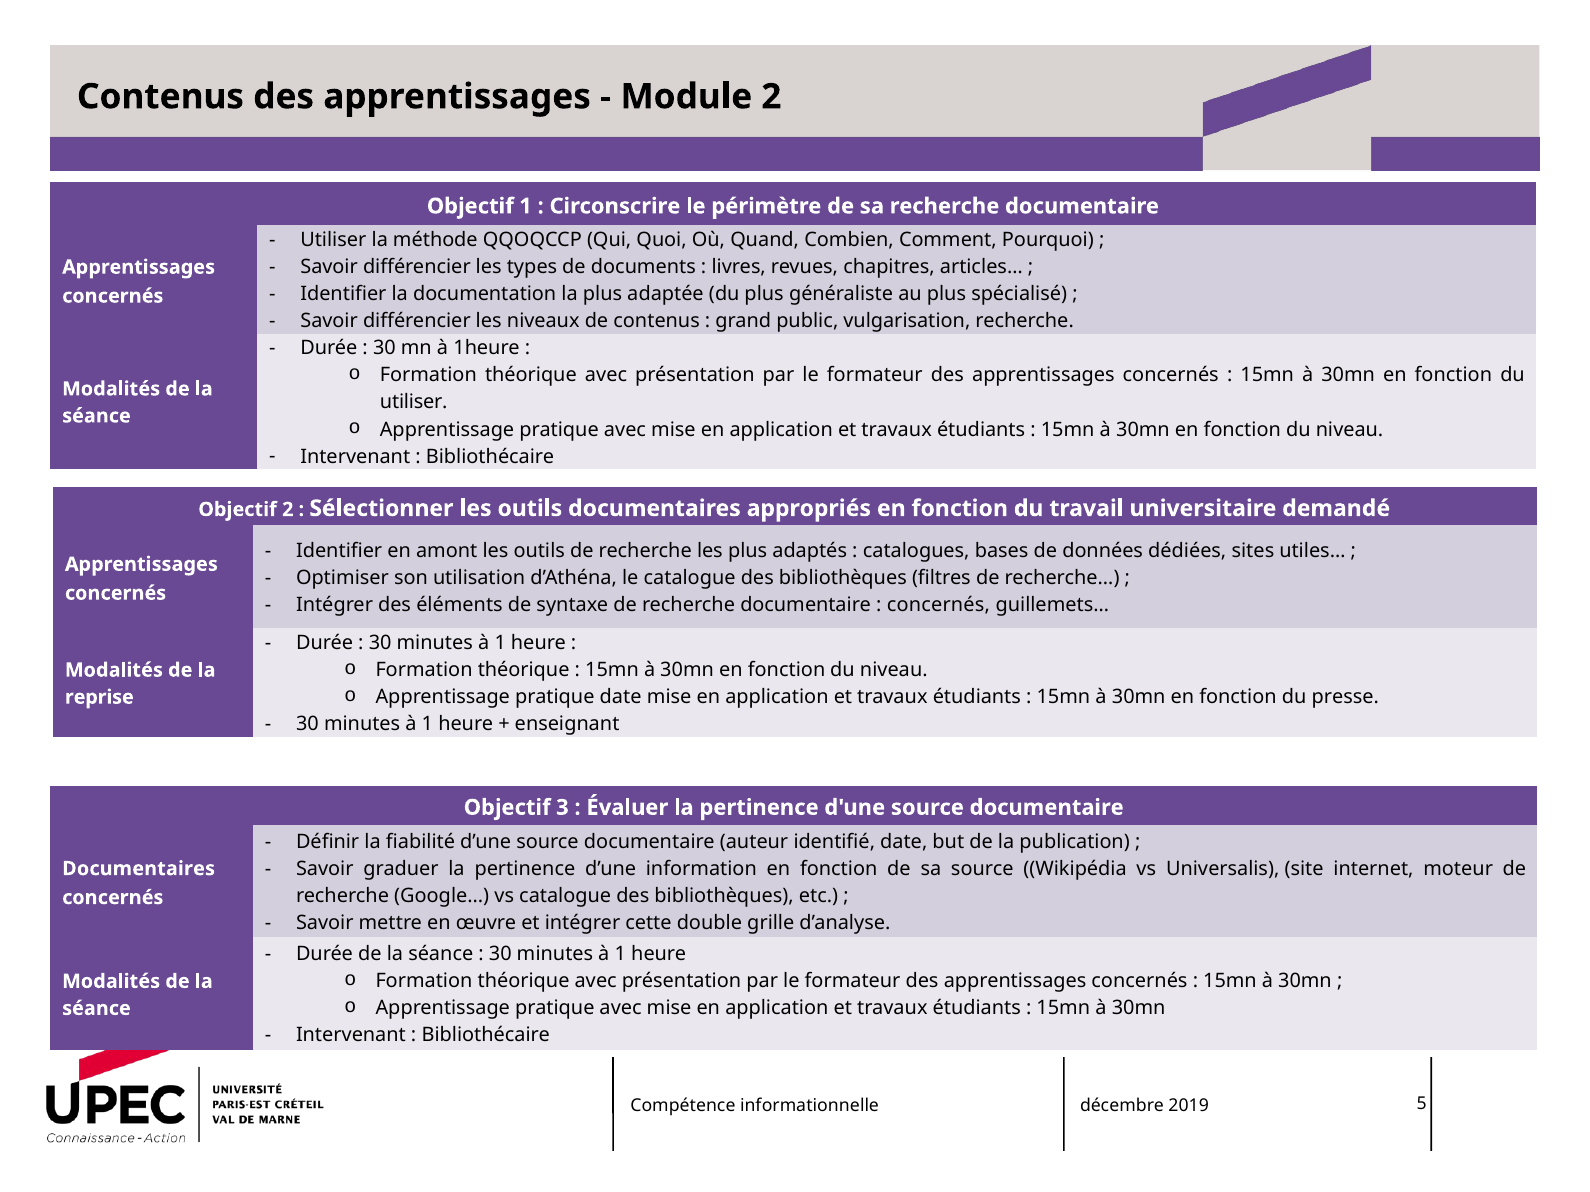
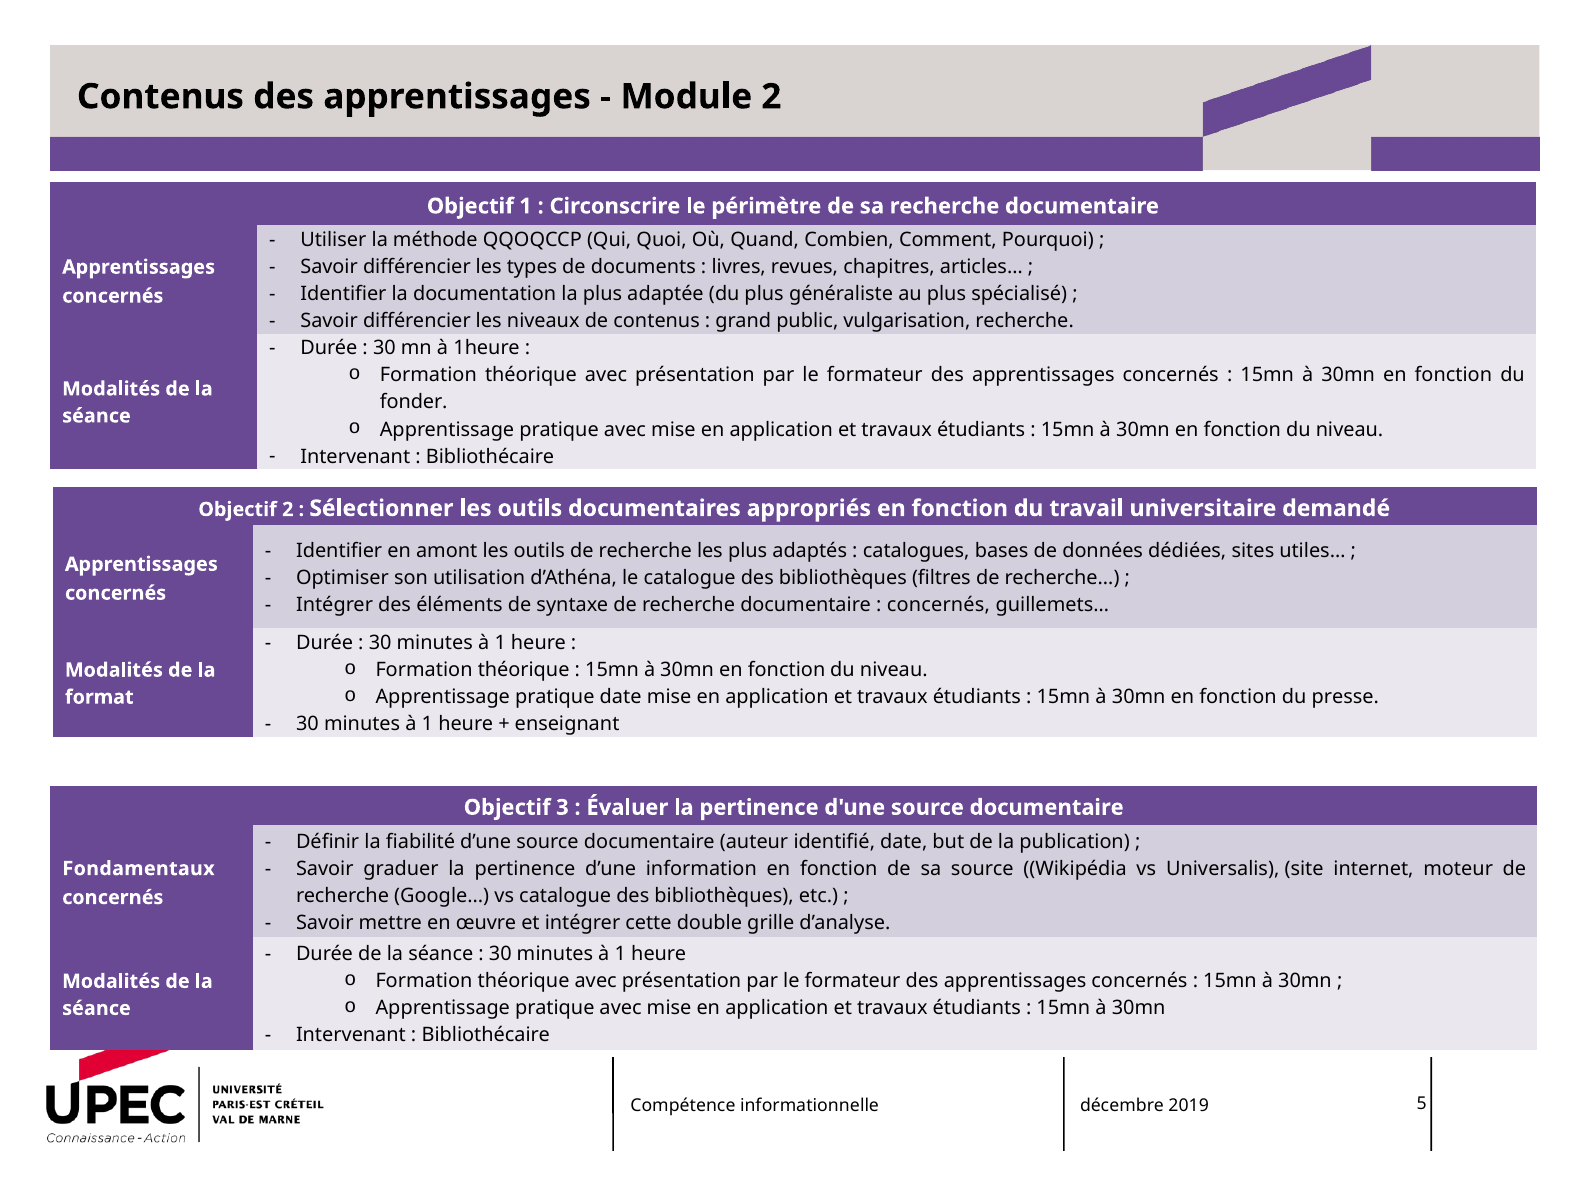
utiliser at (414, 403): utiliser -> fonder
reprise: reprise -> format
Documentaires at (139, 869): Documentaires -> Fondamentaux
